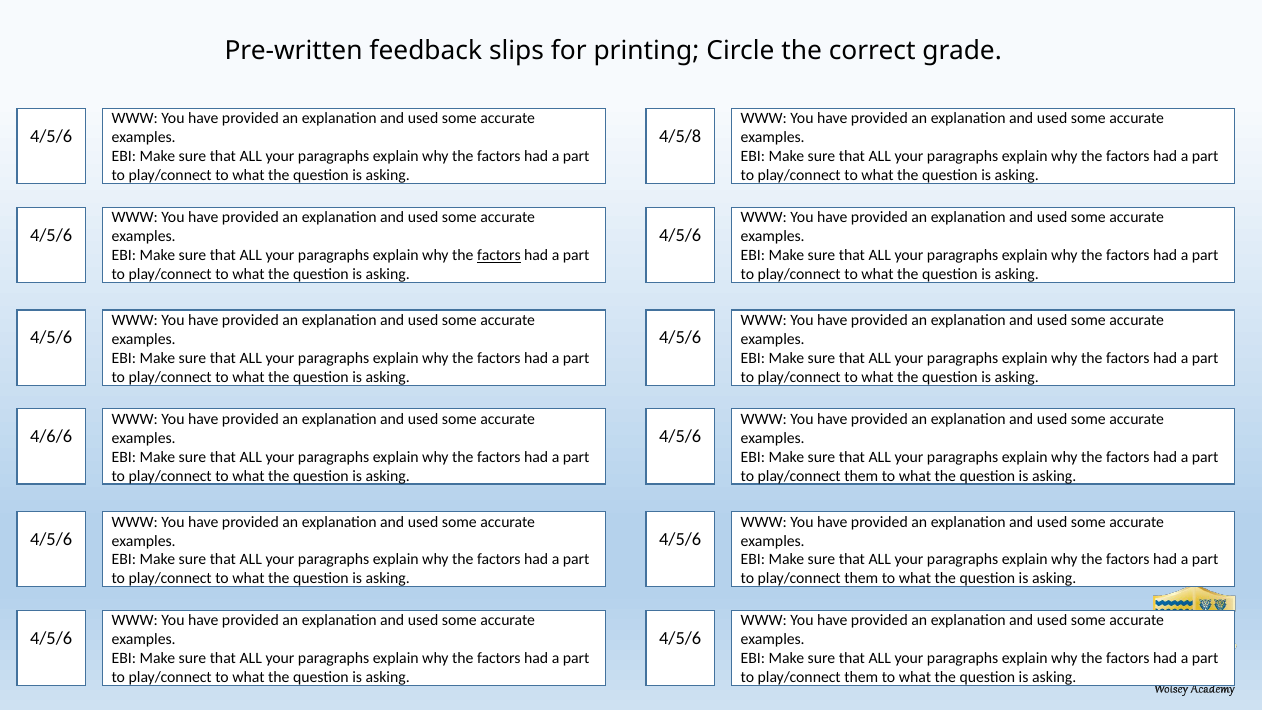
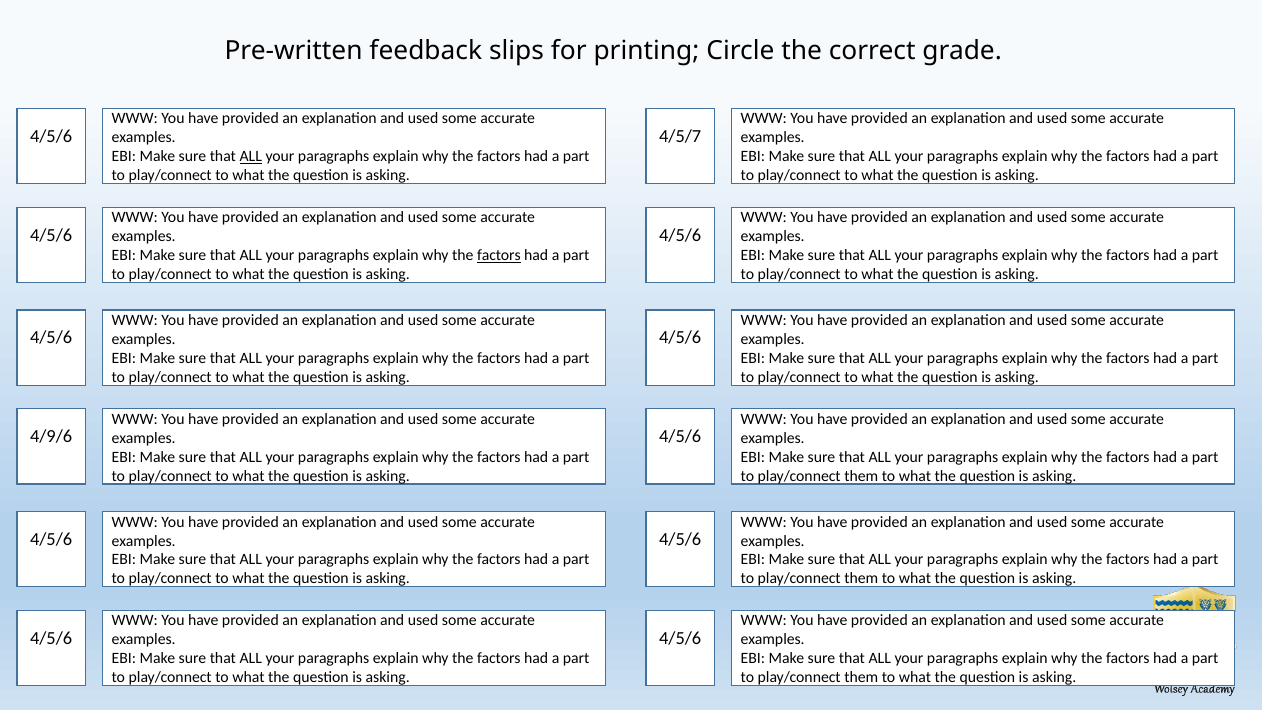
4/5/8: 4/5/8 -> 4/5/7
ALL at (251, 157) underline: none -> present
4/6/6: 4/6/6 -> 4/9/6
